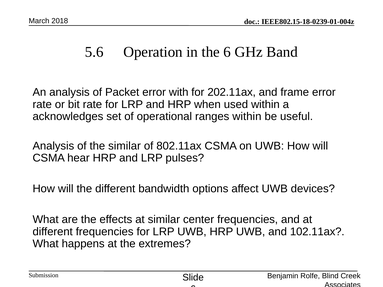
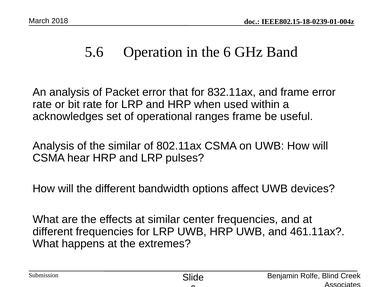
with: with -> that
202.11ax: 202.11ax -> 832.11ax
ranges within: within -> frame
102.11ax: 102.11ax -> 461.11ax
